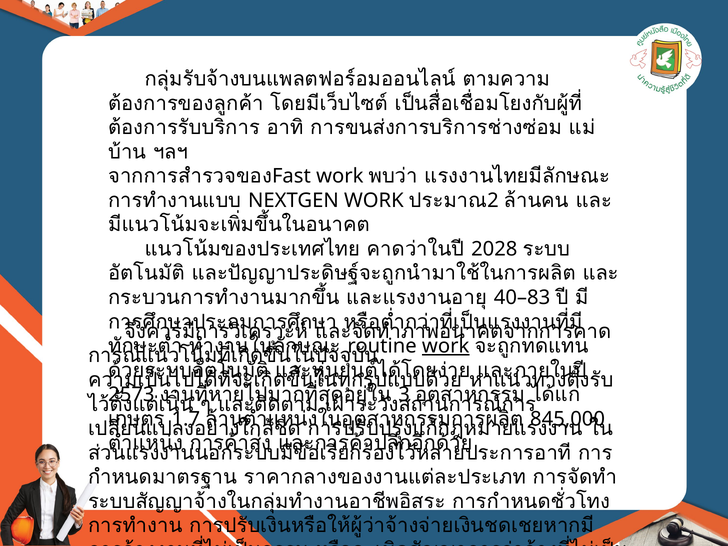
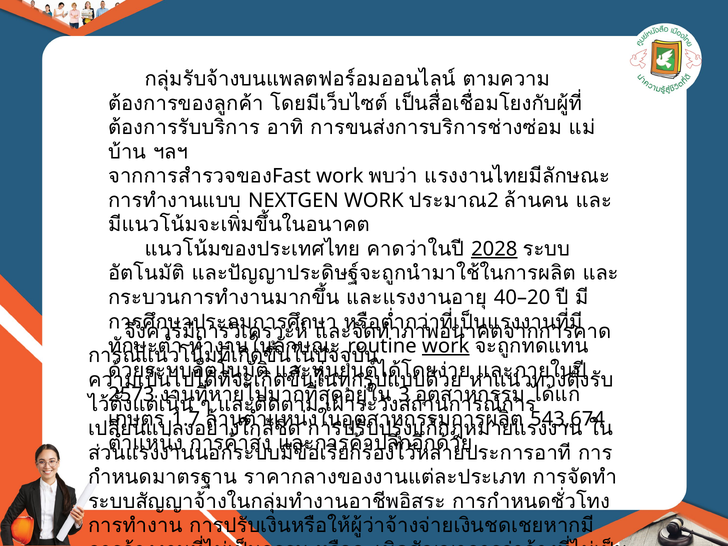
2028 underline: none -> present
40–83: 40–83 -> 40–20
845,000: 845,000 -> 543,674
